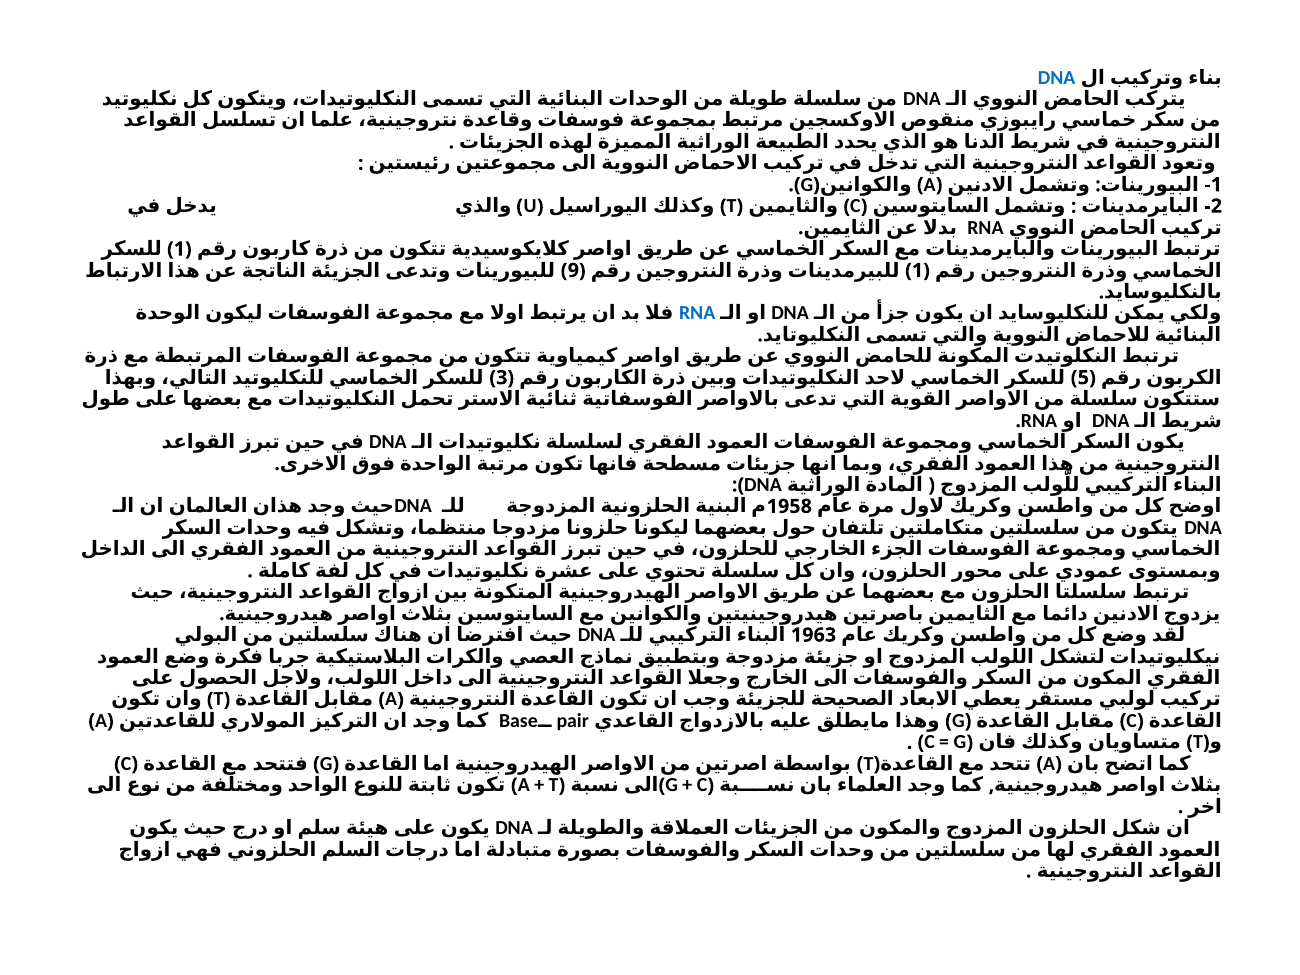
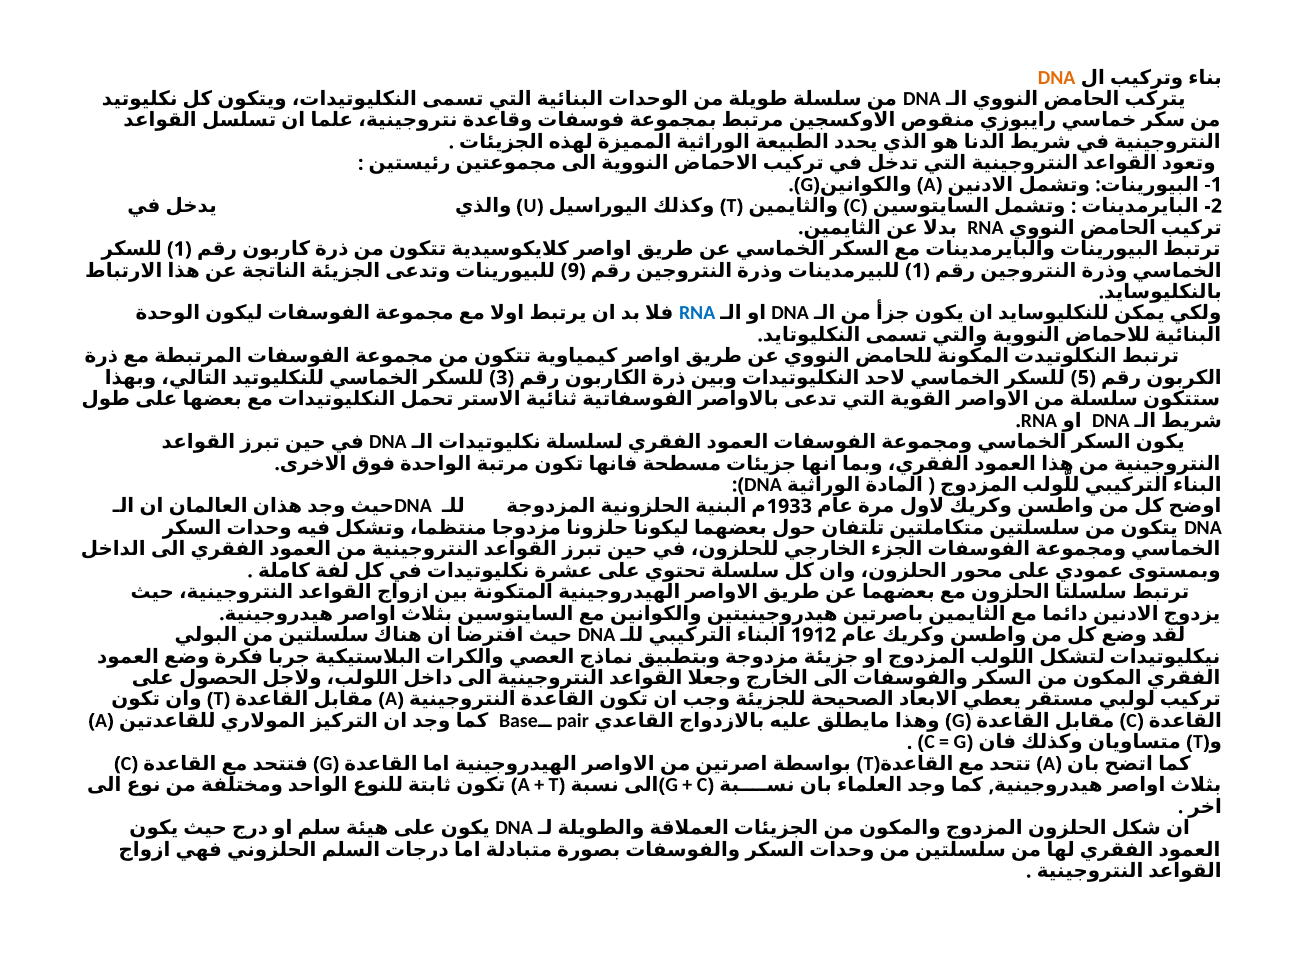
DNA at (1057, 77) colour: blue -> orange
1958: 1958 -> 1933
1963: 1963 -> 1912
